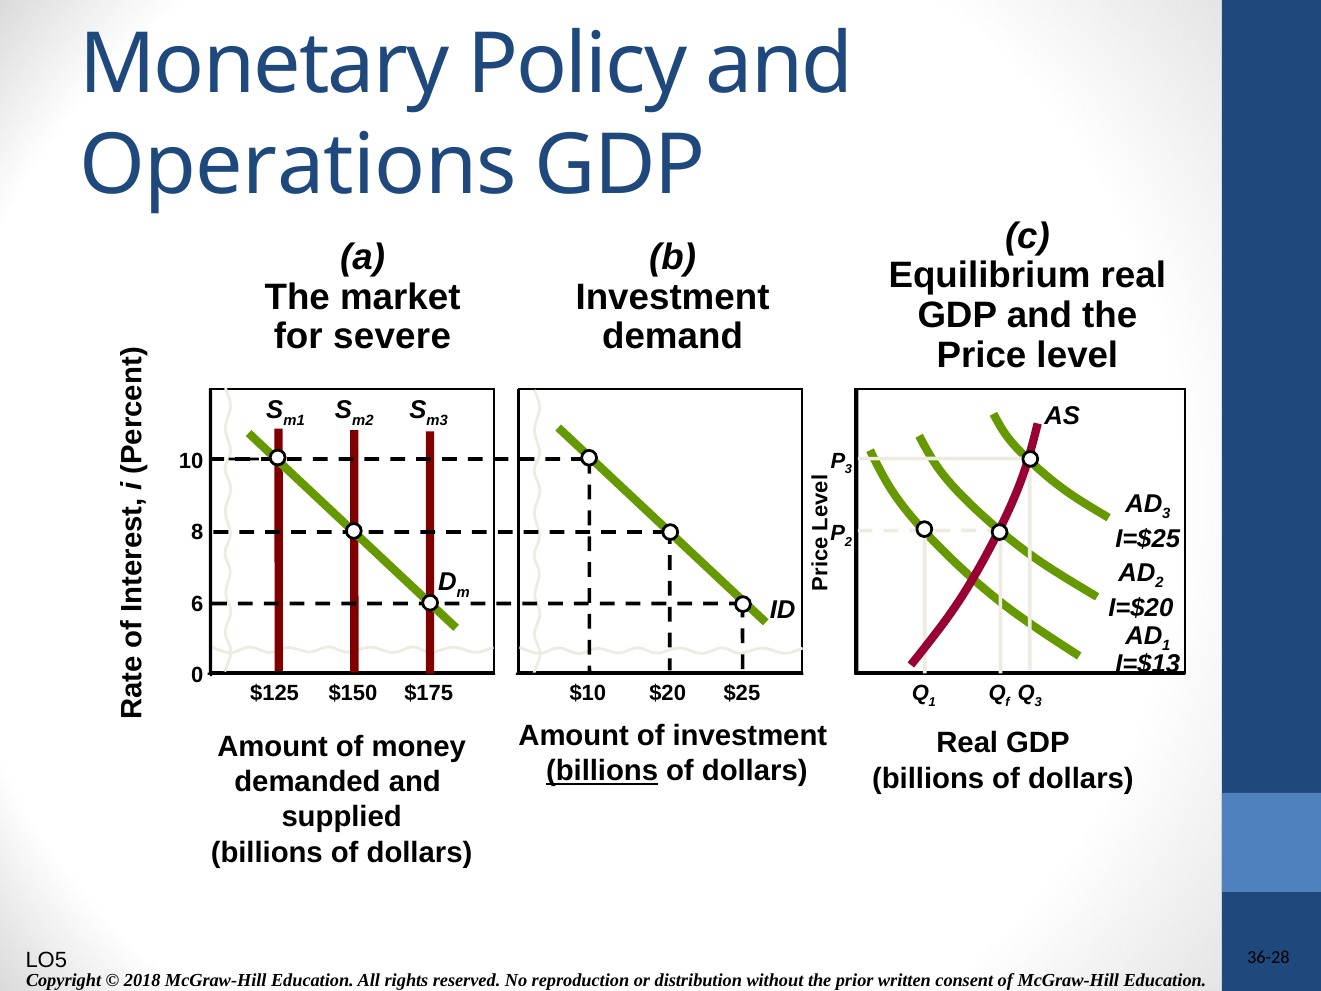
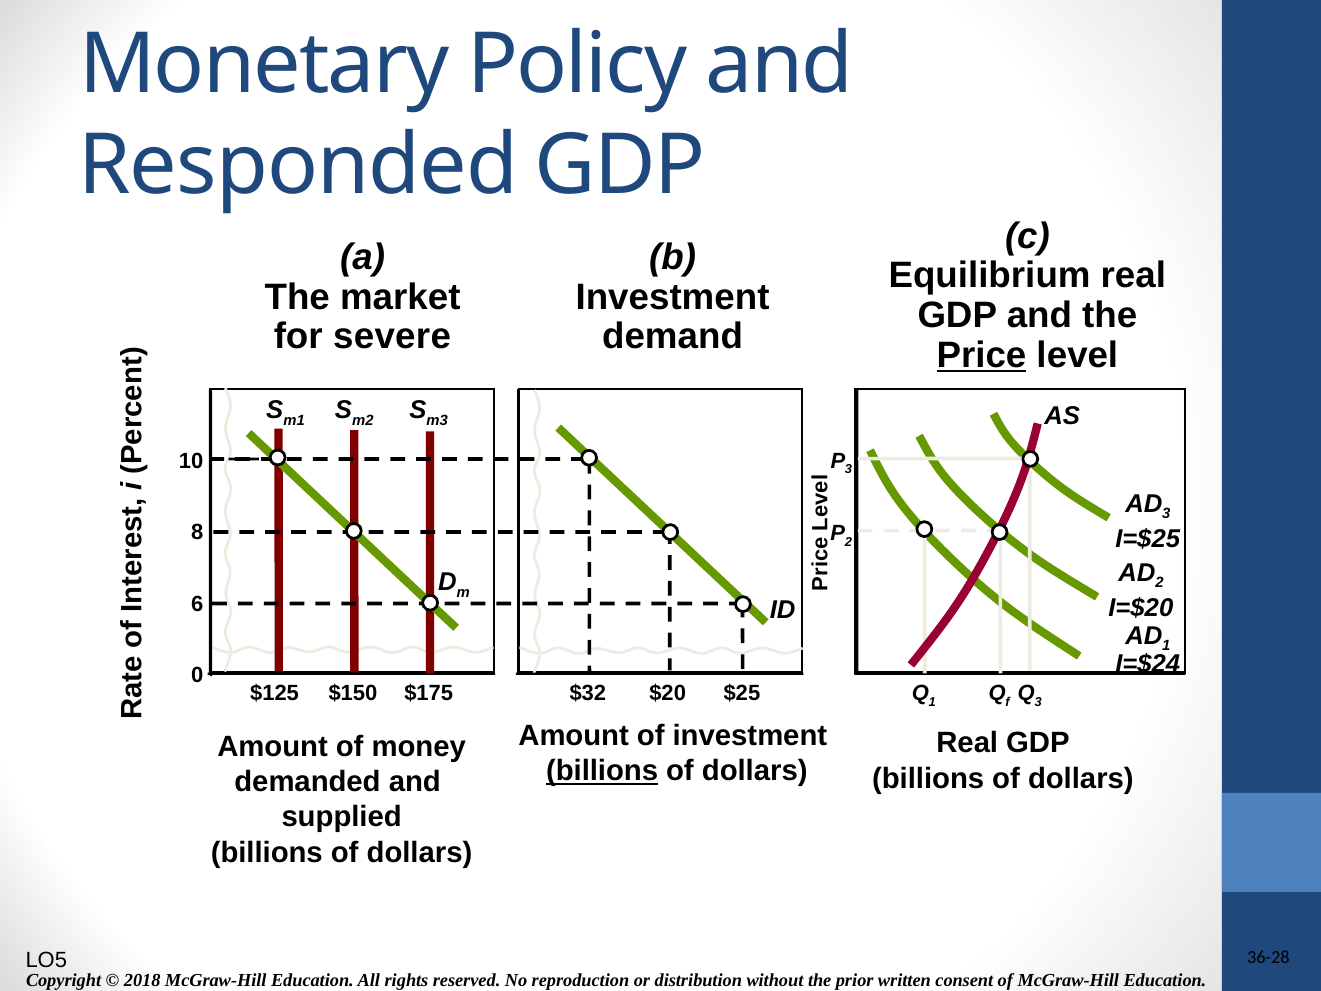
Operations: Operations -> Responded
Price underline: none -> present
I=$13: I=$13 -> I=$24
$10: $10 -> $32
